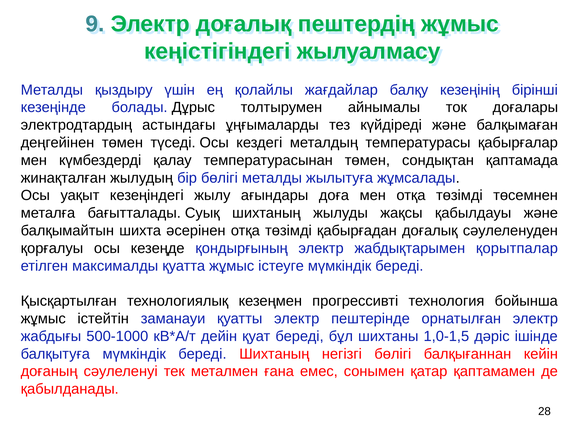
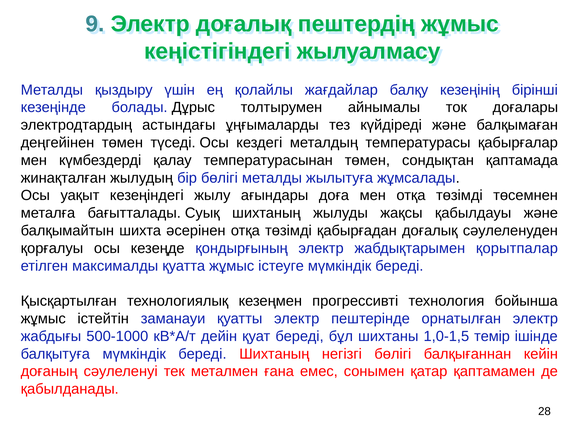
дәріс: дәріс -> темір
